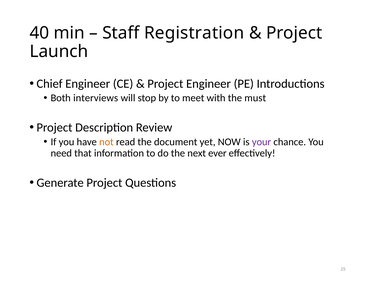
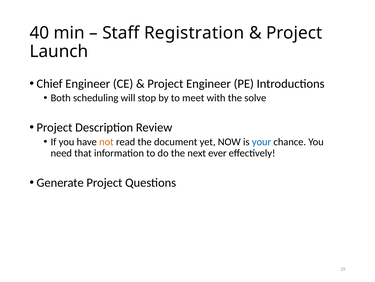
interviews: interviews -> scheduling
must: must -> solve
your colour: purple -> blue
